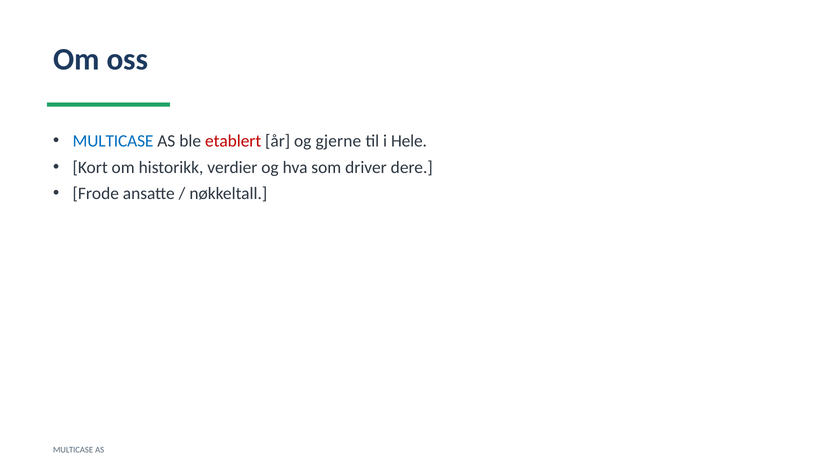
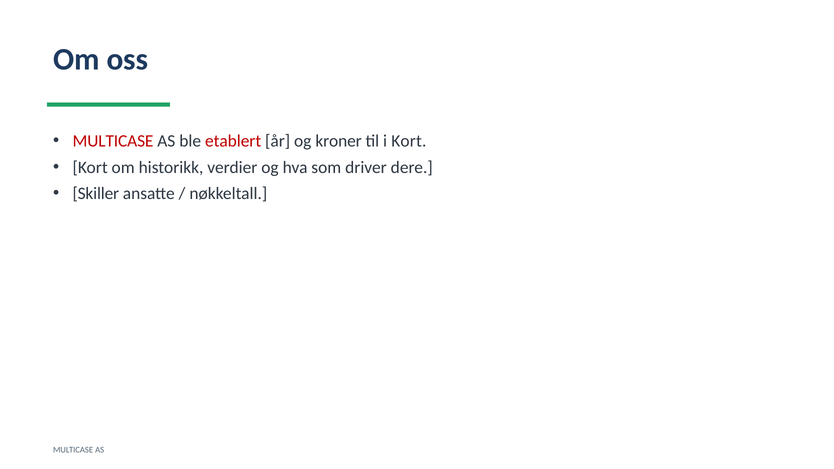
MULTICASE at (113, 141) colour: blue -> red
gjerne: gjerne -> kroner
i Hele: Hele -> Kort
Frode: Frode -> Skiller
